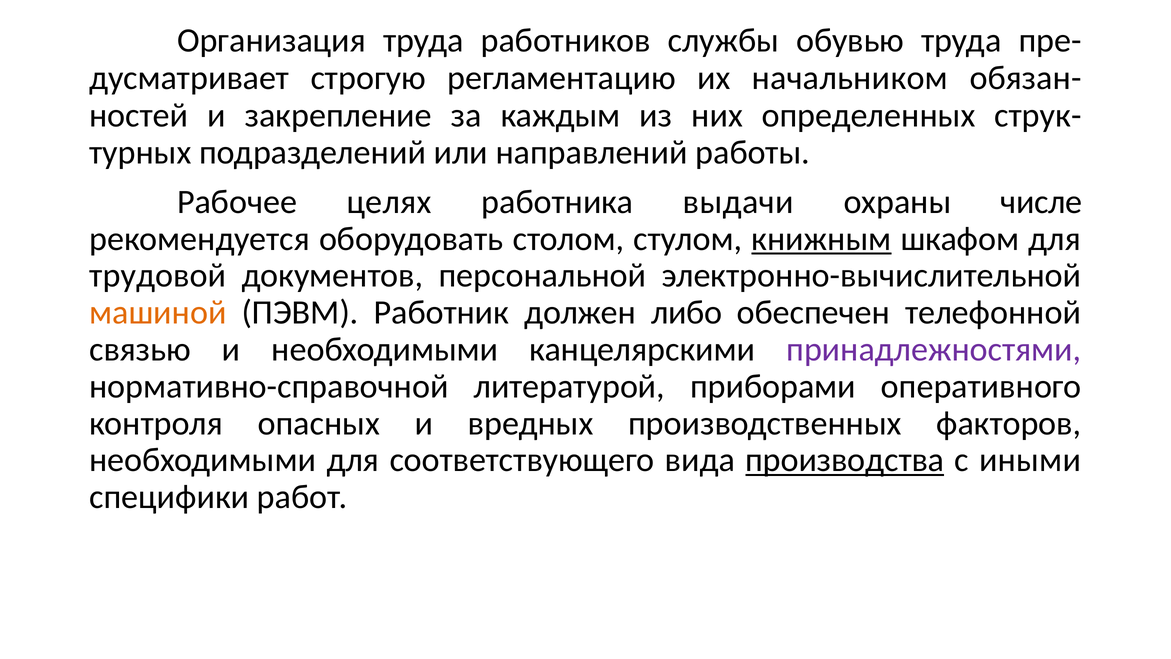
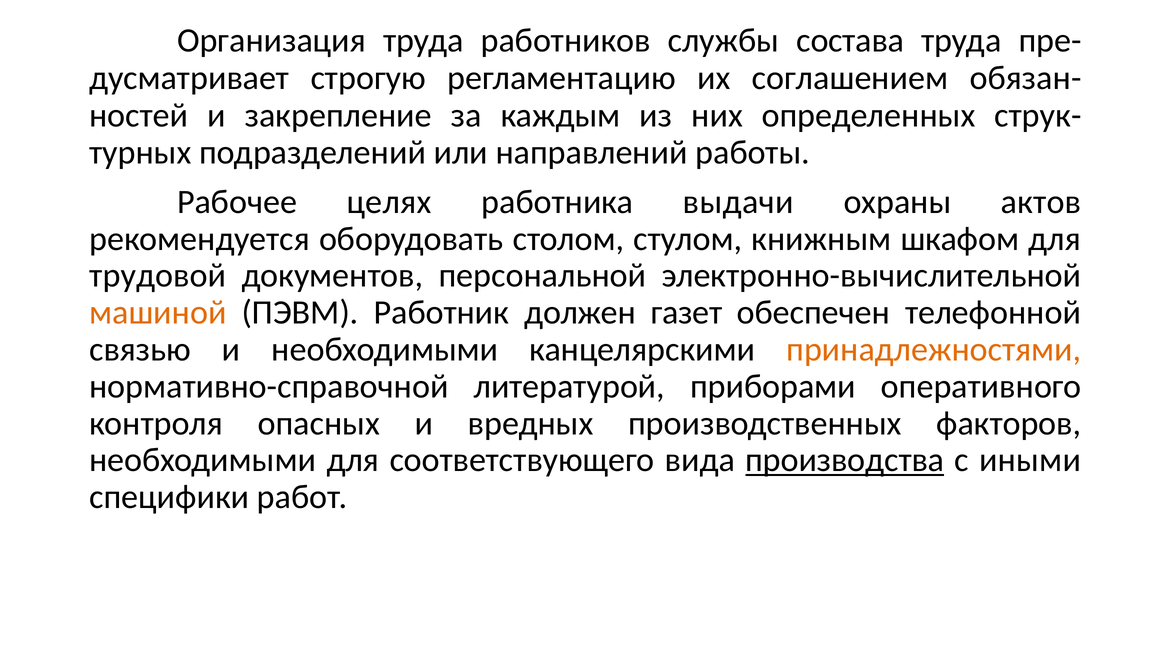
обувью: обувью -> состава
начальником: начальником -> соглашением
числе: числе -> актов
книжным underline: present -> none
либо: либо -> газет
принадлежностями colour: purple -> orange
